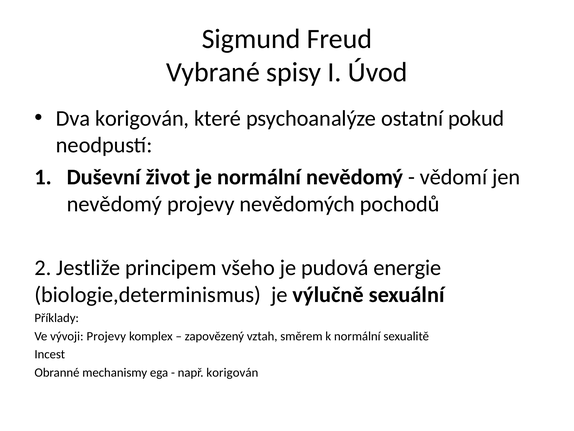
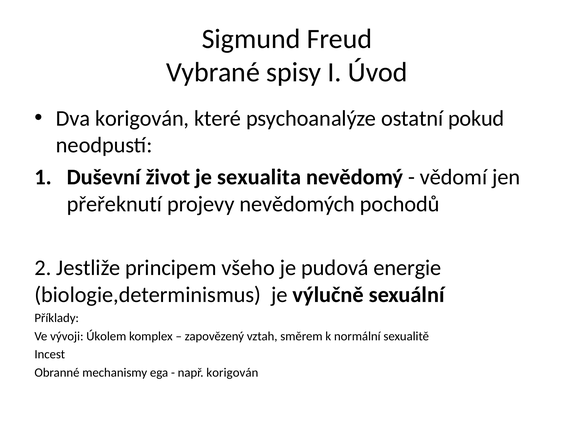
je normální: normální -> sexualita
nevědomý at (114, 204): nevědomý -> přeřeknutí
vývoji Projevy: Projevy -> Úkolem
